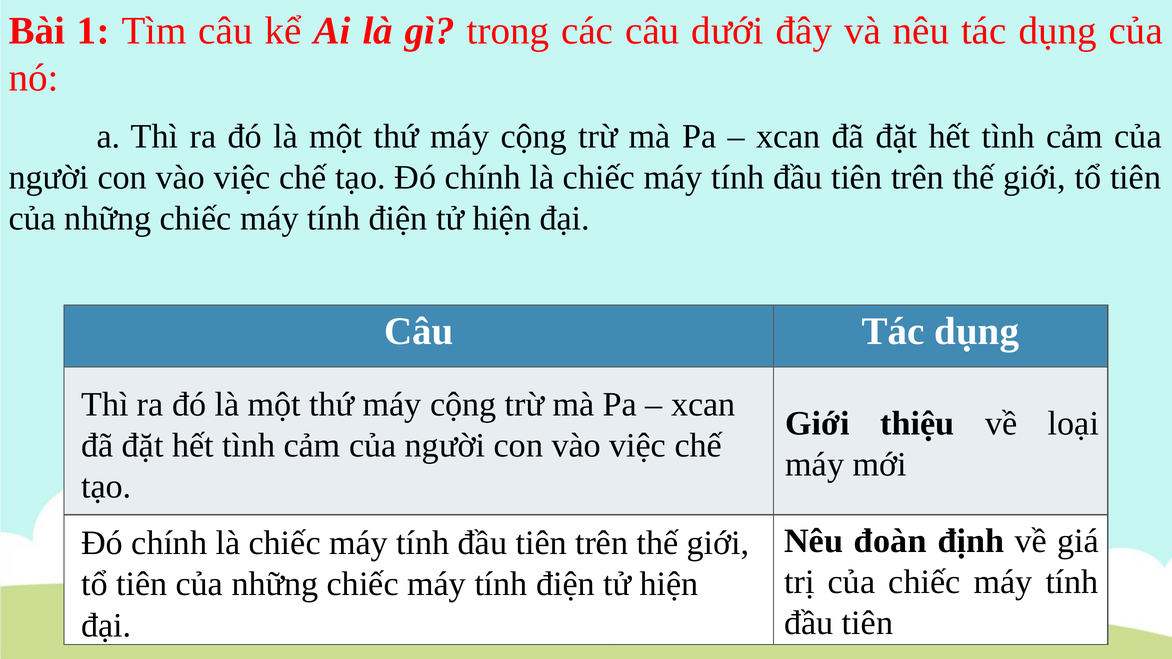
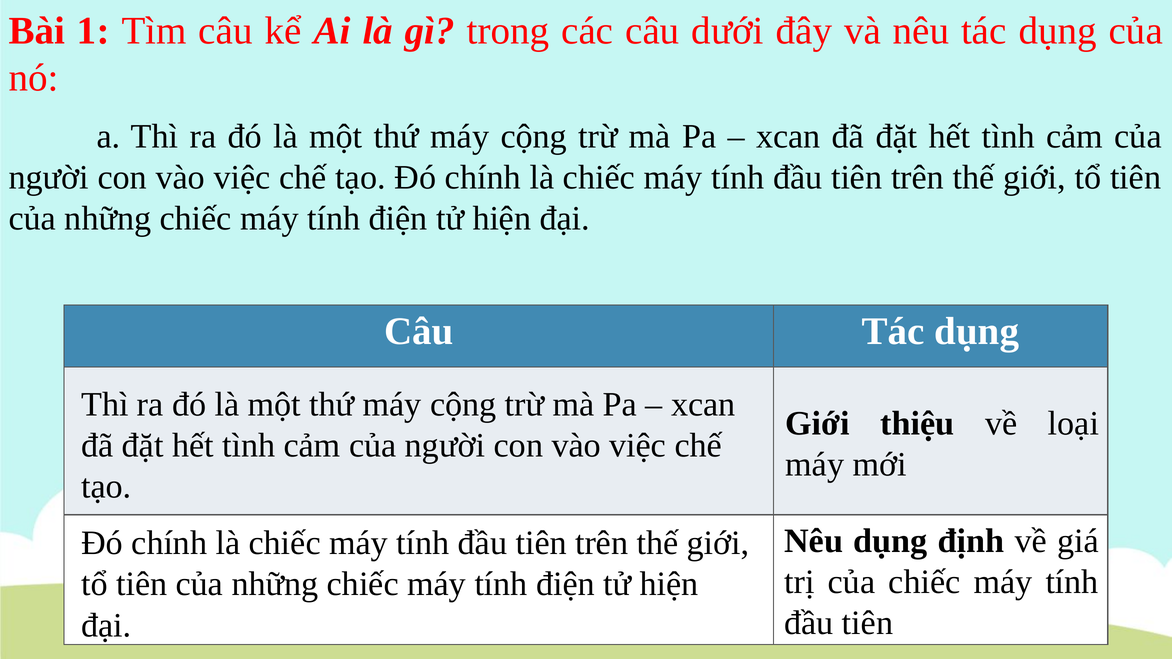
Nêu đoàn: đoàn -> dụng
